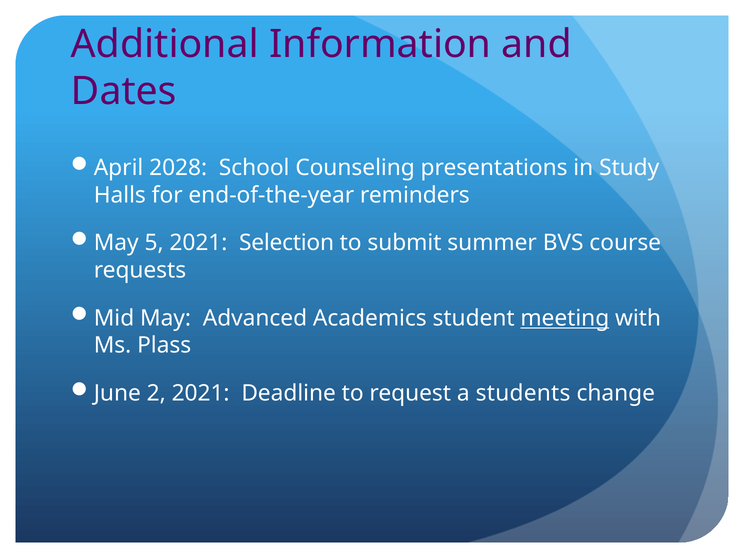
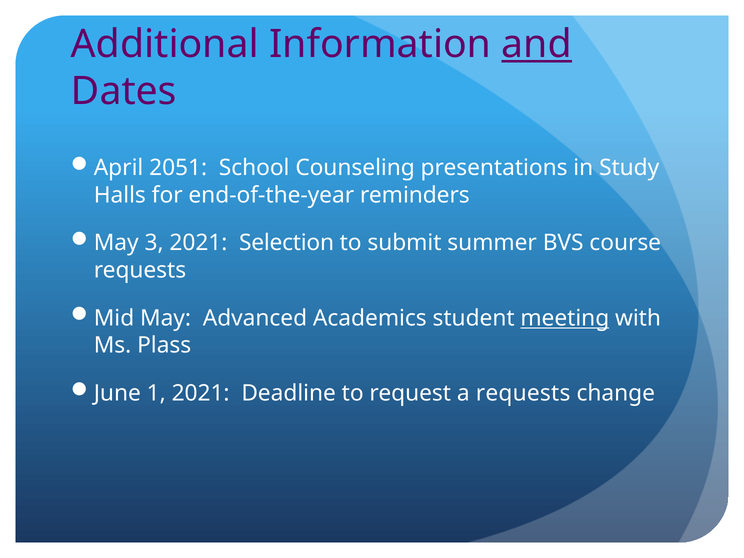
and underline: none -> present
2028: 2028 -> 2051
5: 5 -> 3
2: 2 -> 1
a students: students -> requests
